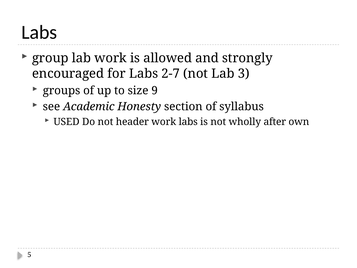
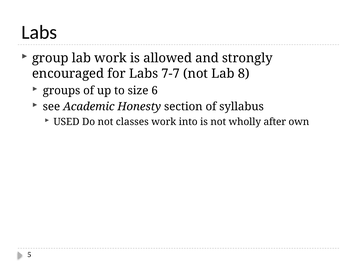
2-7: 2-7 -> 7-7
3: 3 -> 8
9: 9 -> 6
header: header -> classes
work labs: labs -> into
